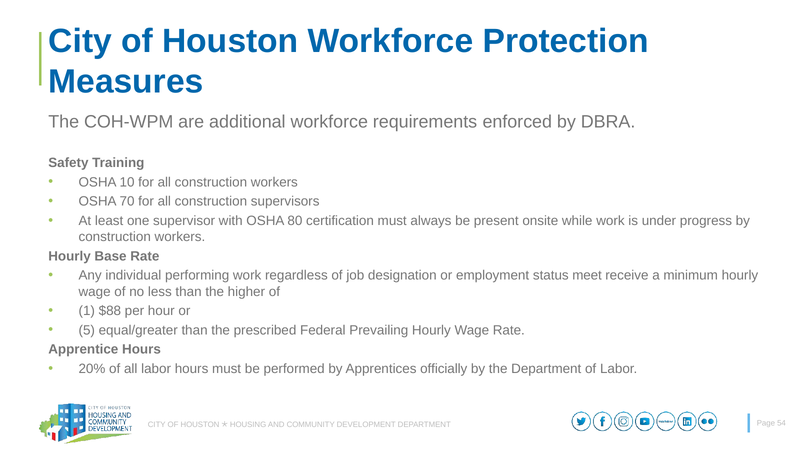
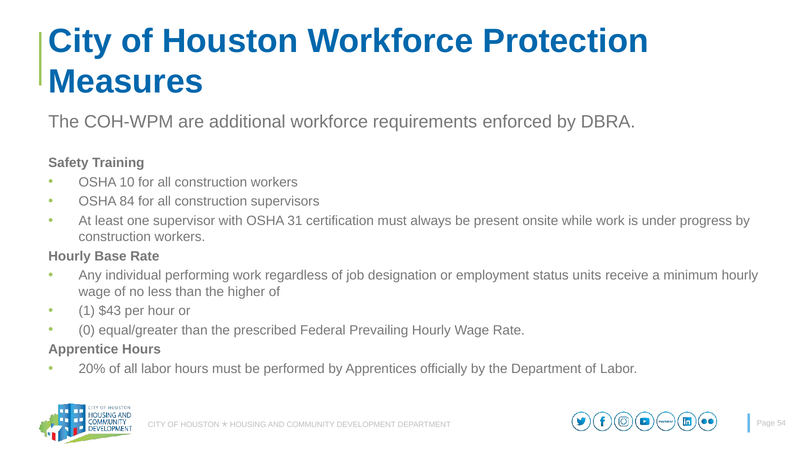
70: 70 -> 84
80: 80 -> 31
meet: meet -> units
$88: $88 -> $43
5: 5 -> 0
